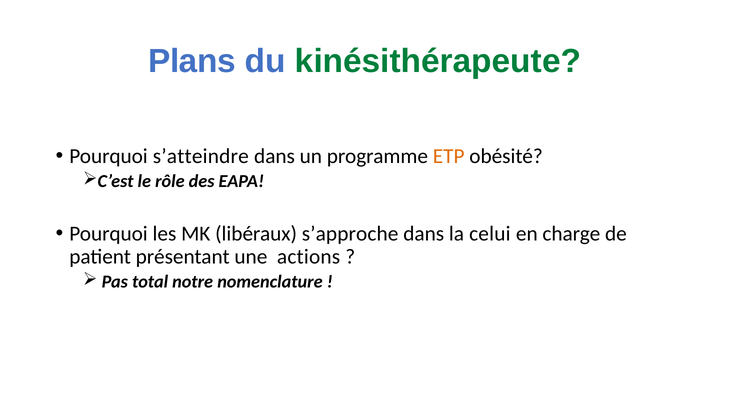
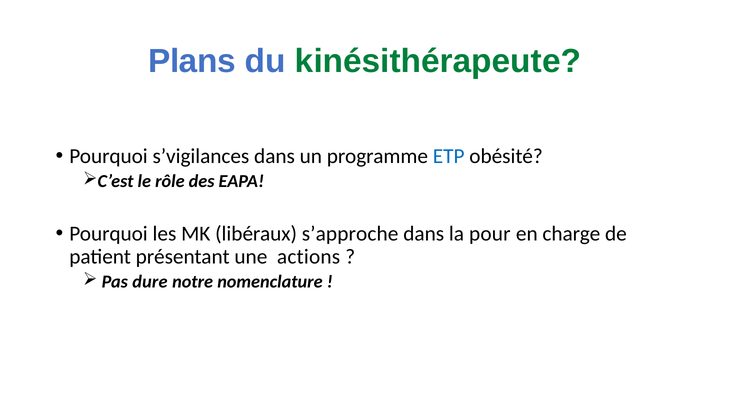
s’atteindre: s’atteindre -> s’vigilances
ETP colour: orange -> blue
celui: celui -> pour
total: total -> dure
